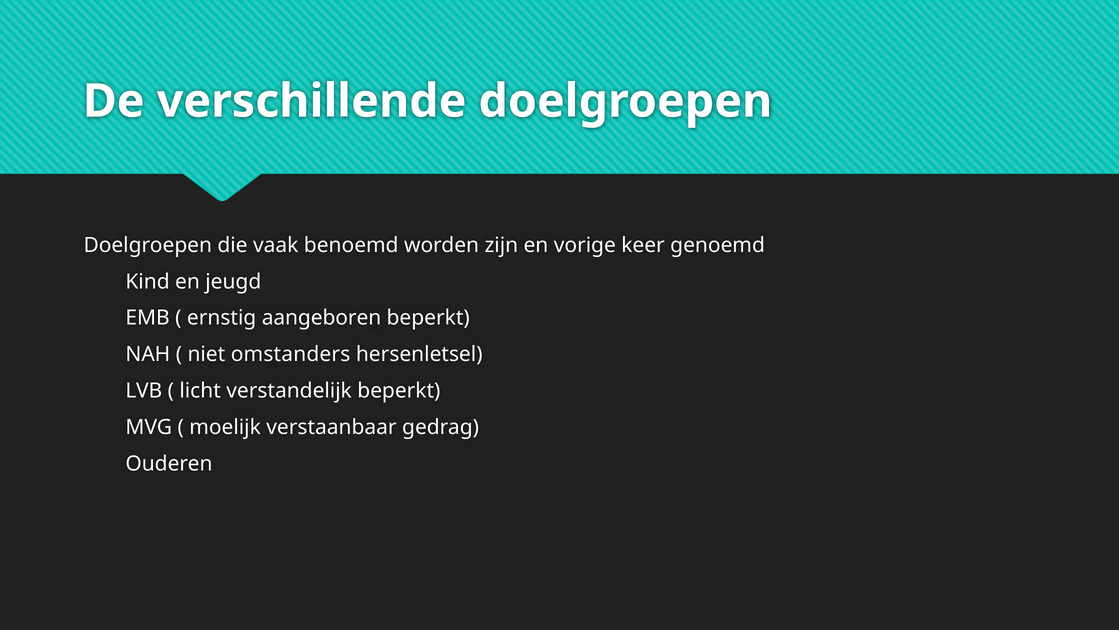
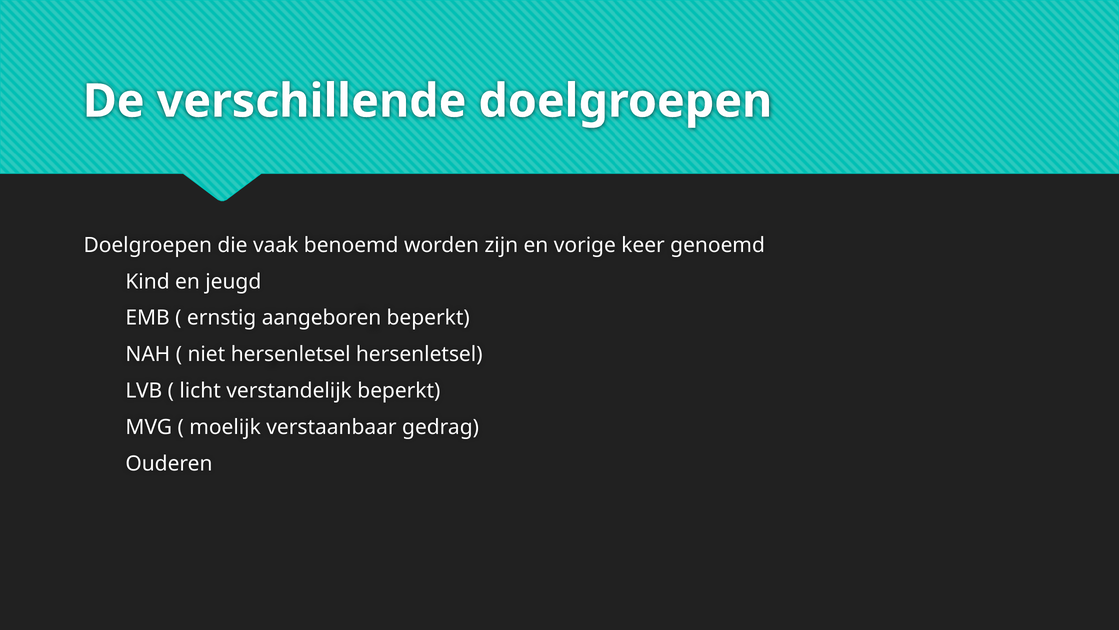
niet omstanders: omstanders -> hersenletsel
